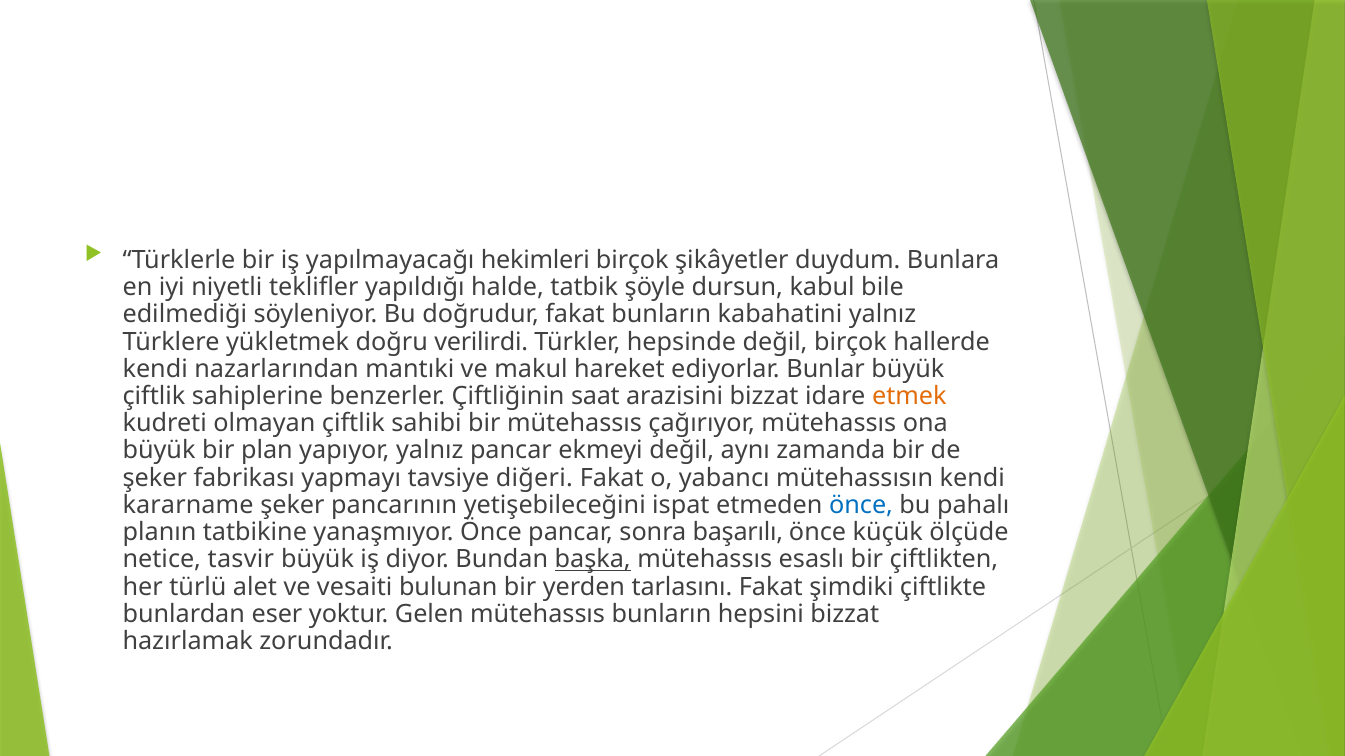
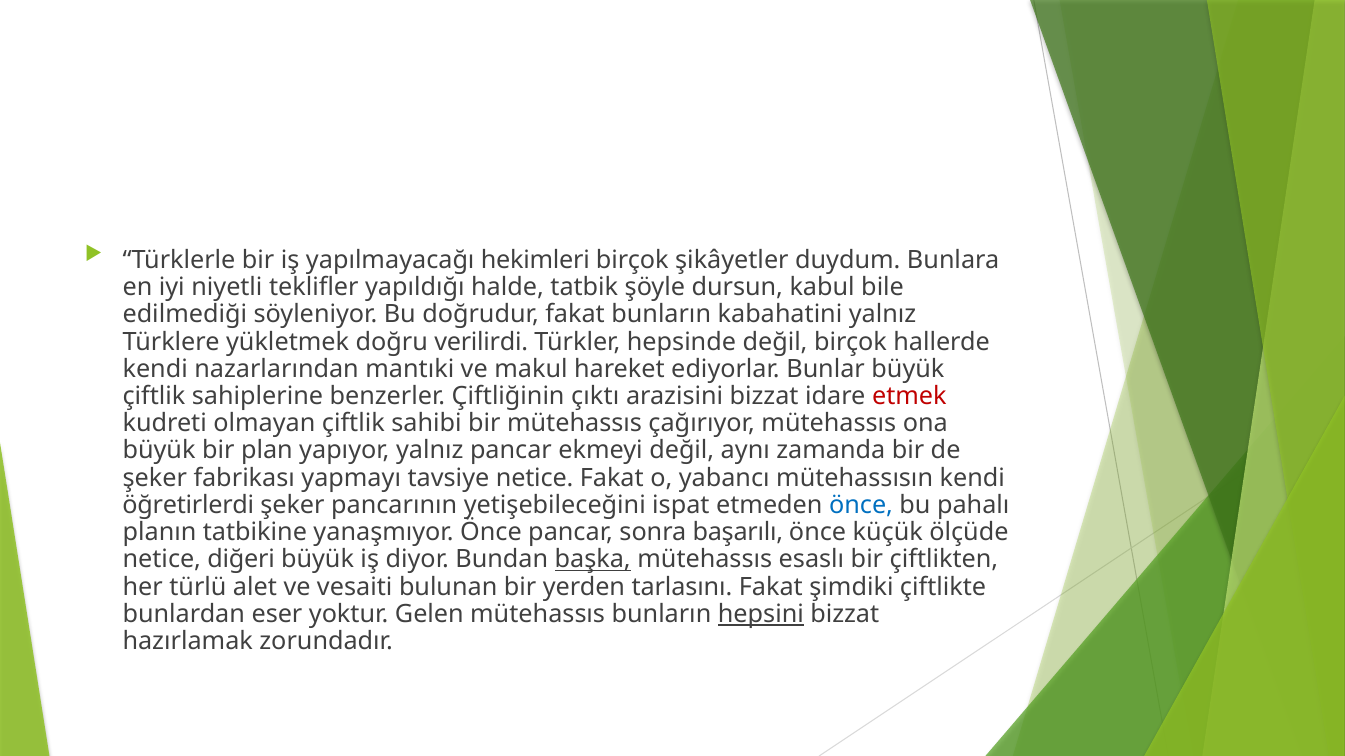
saat: saat -> çıktı
etmek colour: orange -> red
tavsiye diğeri: diğeri -> netice
kararname: kararname -> öğretirlerdi
tasvir: tasvir -> diğeri
hepsini underline: none -> present
